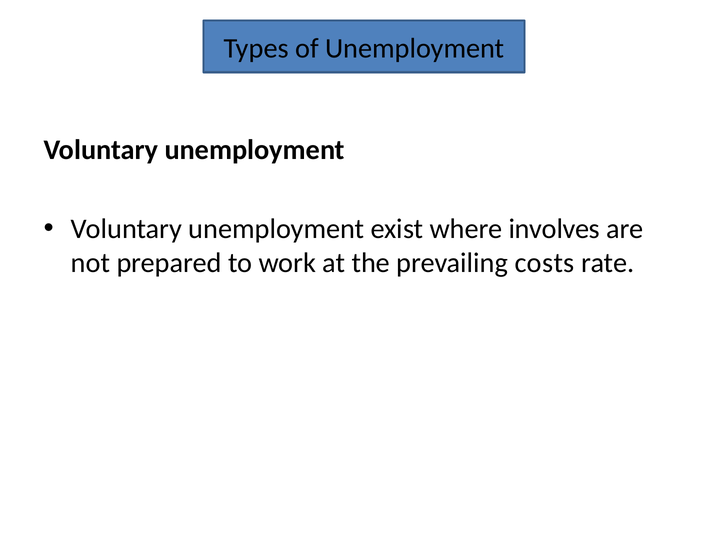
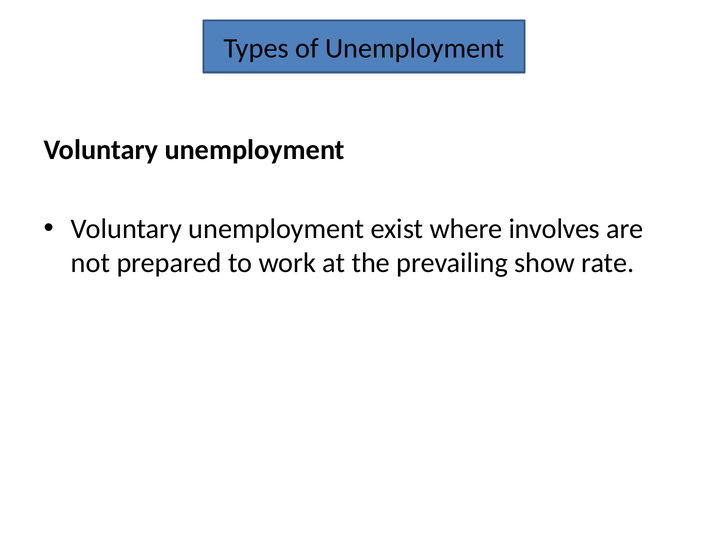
costs: costs -> show
